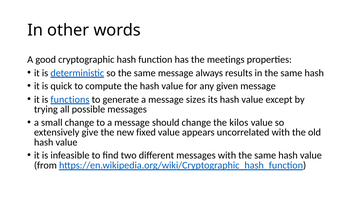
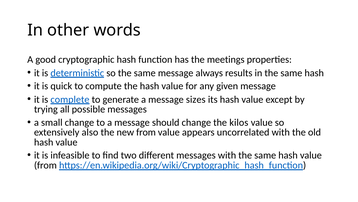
functions: functions -> complete
give: give -> also
new fixed: fixed -> from
